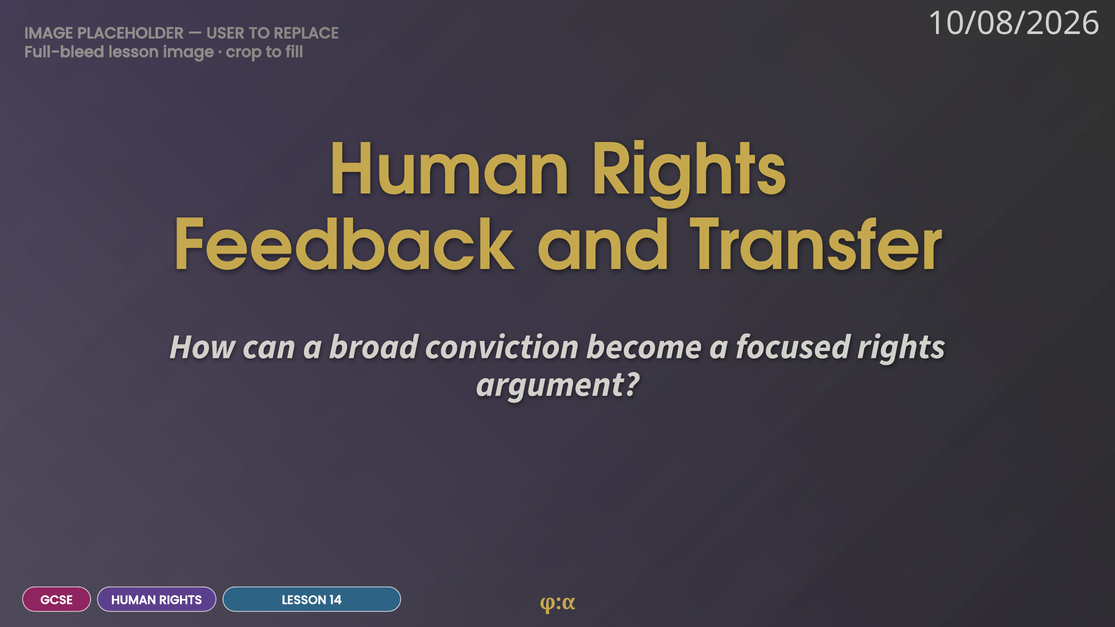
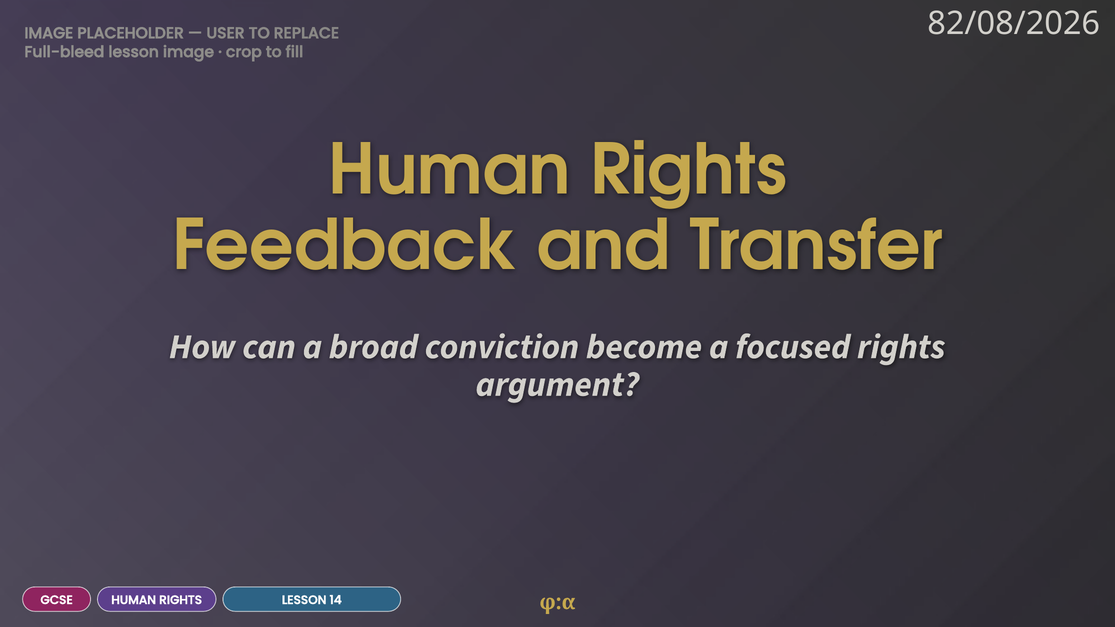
10/08/2026: 10/08/2026 -> 82/08/2026
